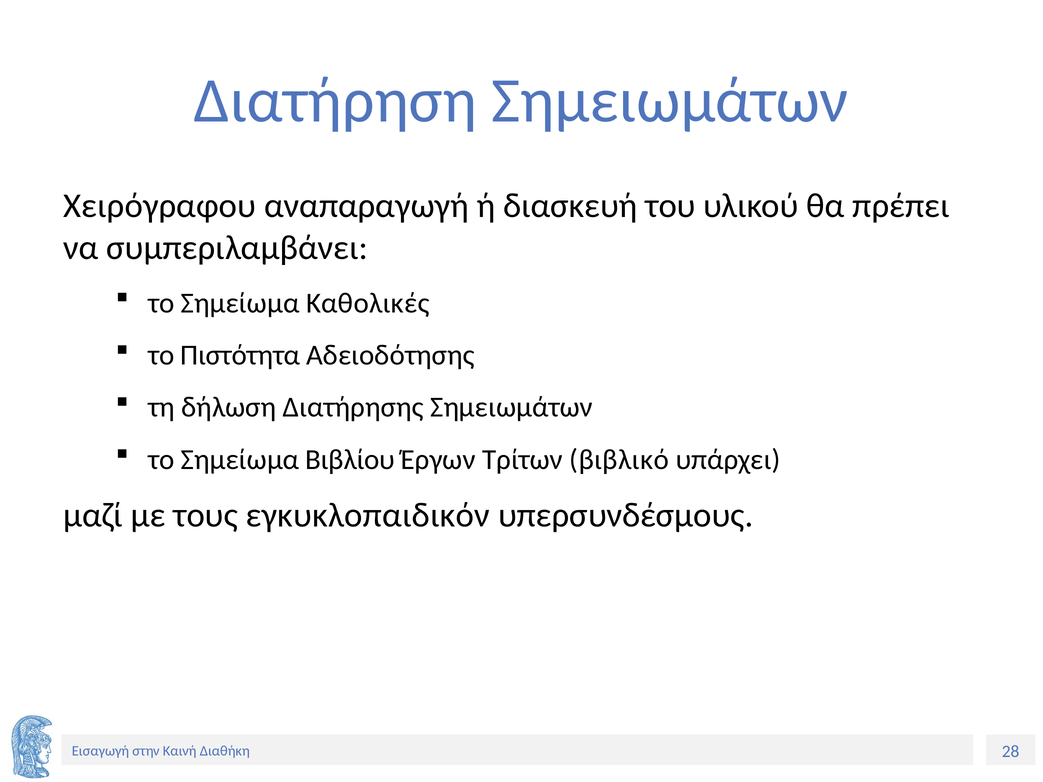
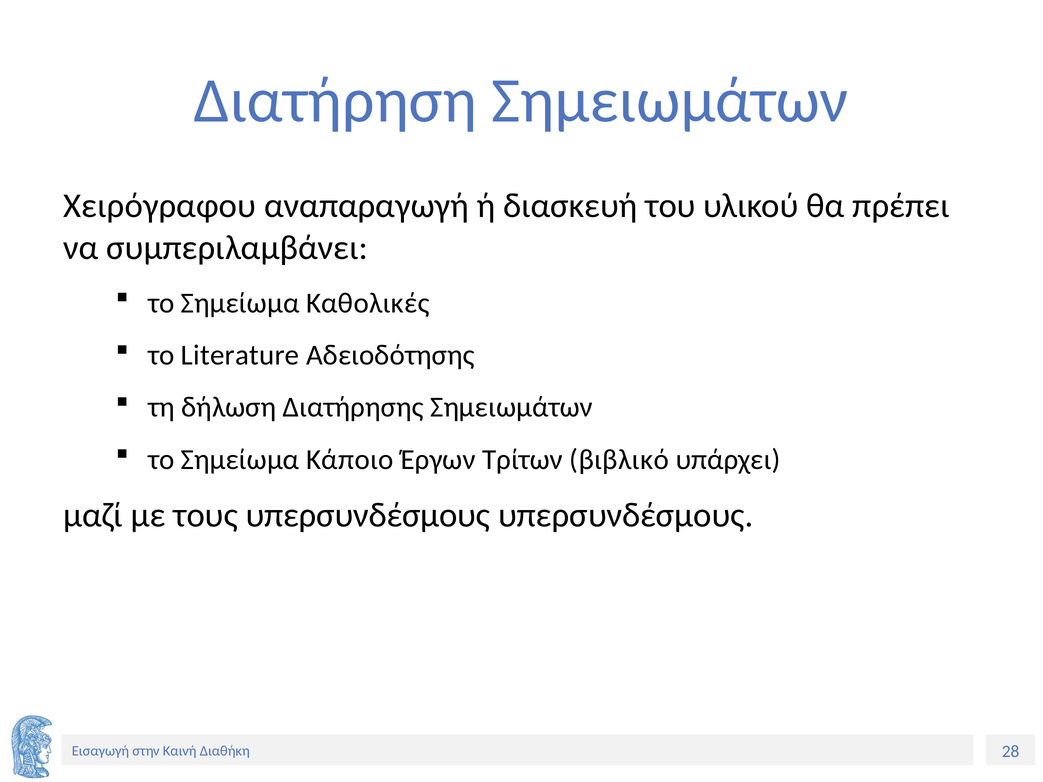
Πιστότητα: Πιστότητα -> Literature
Βιβλίου: Βιβλίου -> Κάποιο
τους εγκυκλοπαιδικόν: εγκυκλοπαιδικόν -> υπερσυνδέσμους
